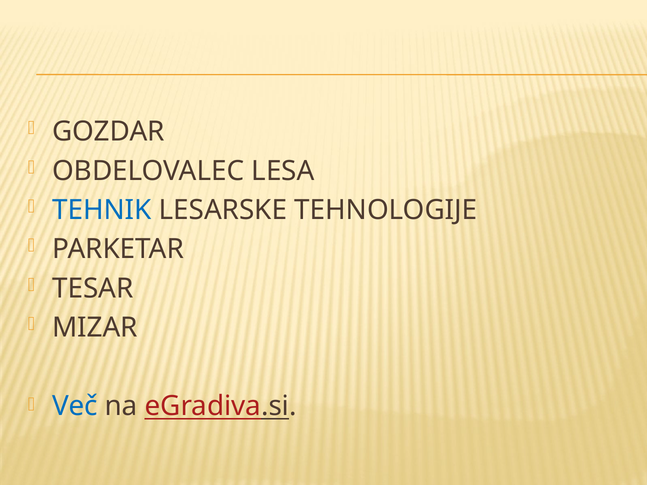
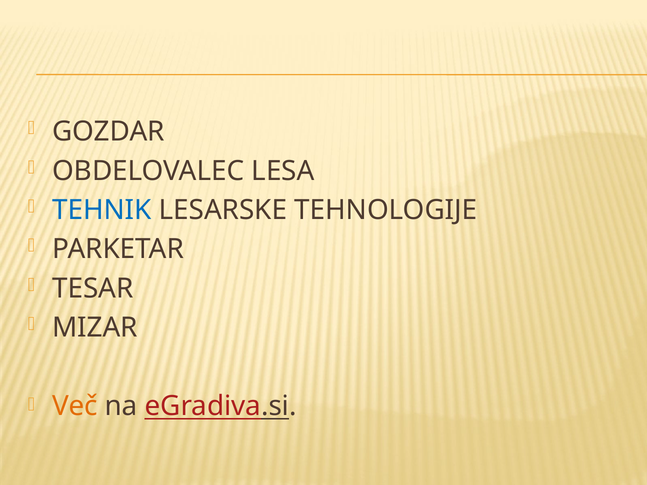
Več colour: blue -> orange
